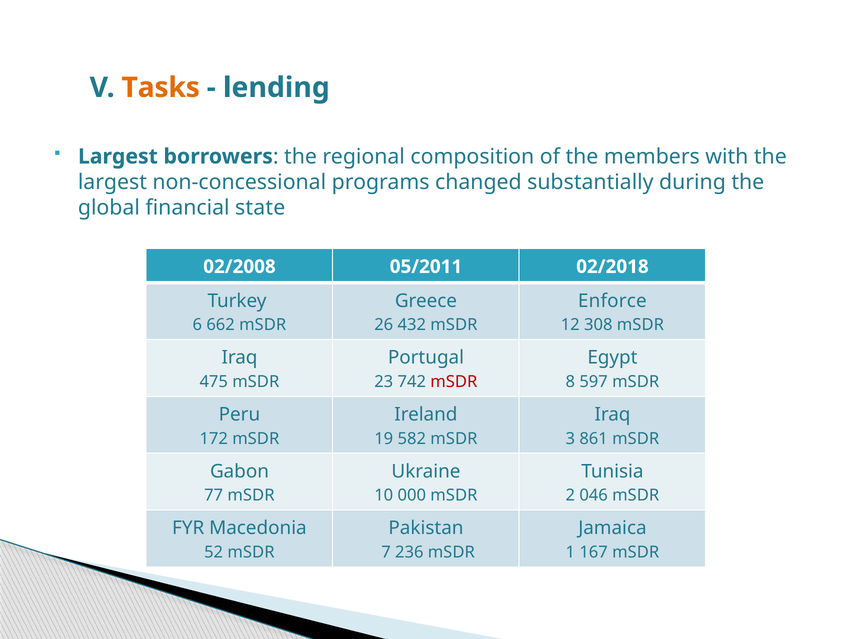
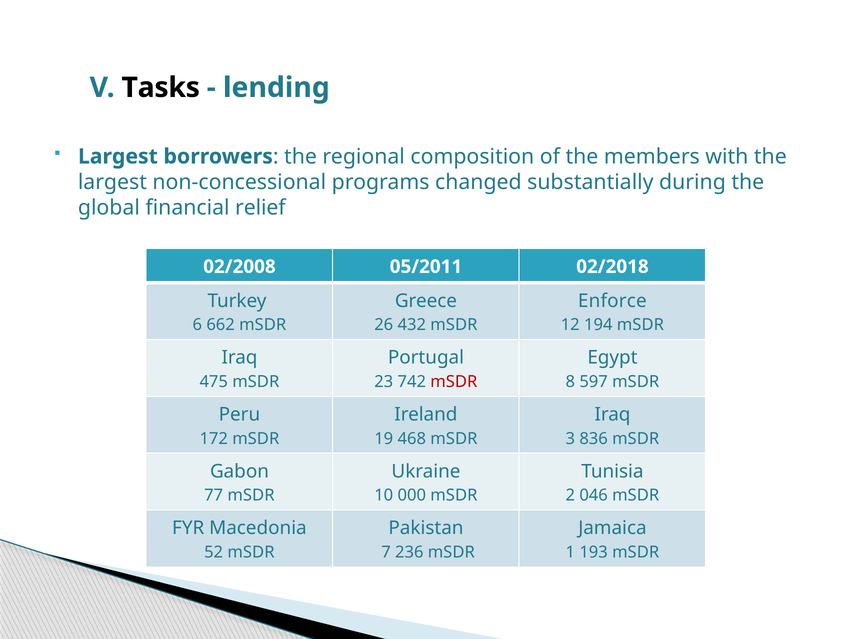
Tasks colour: orange -> black
state: state -> relief
308: 308 -> 194
582: 582 -> 468
861: 861 -> 836
167: 167 -> 193
